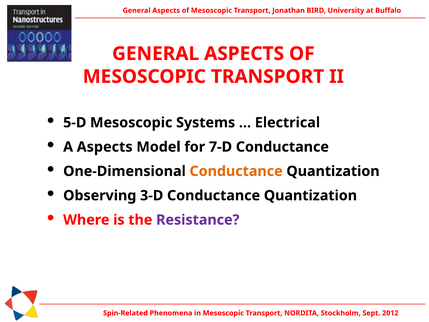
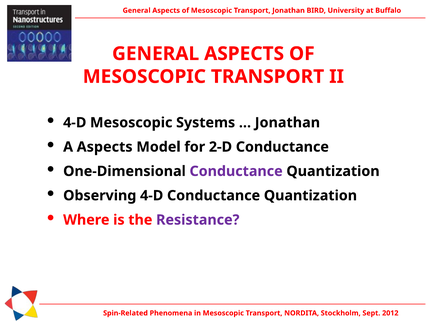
5-D at (75, 123): 5-D -> 4-D
Electrical at (287, 123): Electrical -> Jonathan
7-D: 7-D -> 2-D
Conductance at (236, 171) colour: orange -> purple
Observing 3-D: 3-D -> 4-D
